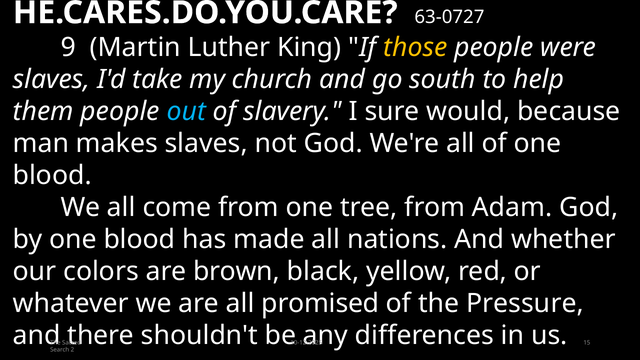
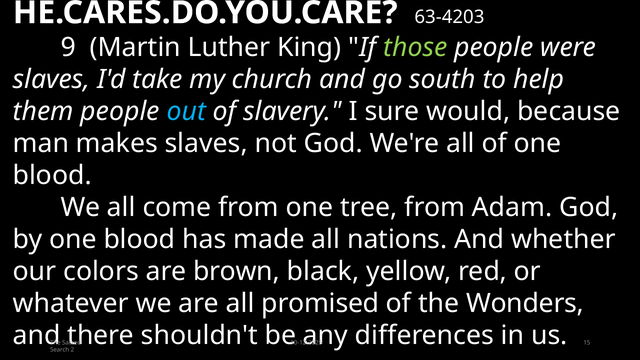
63-0727: 63-0727 -> 63-4203
those colour: yellow -> light green
Pressure: Pressure -> Wonders
